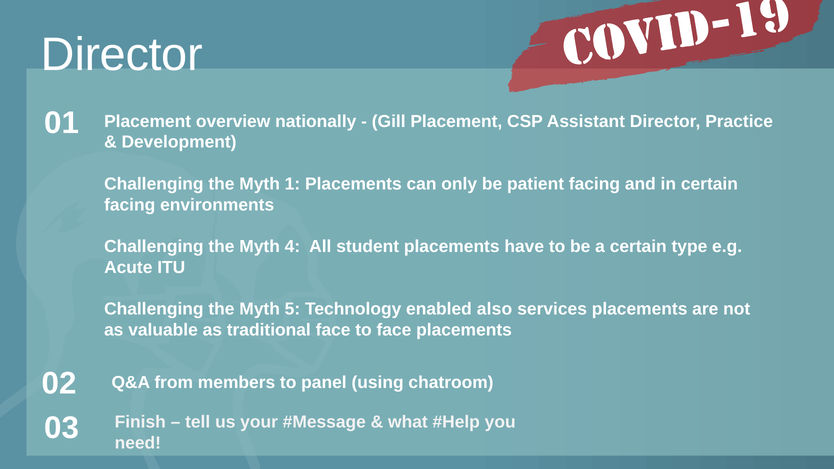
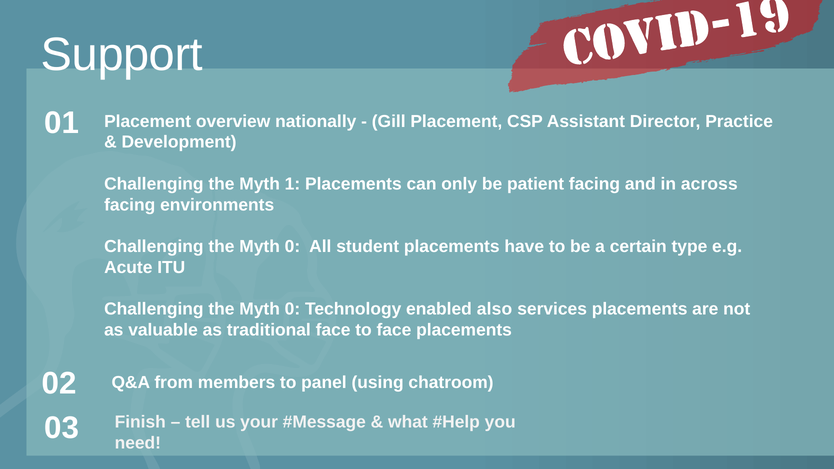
Director at (122, 55): Director -> Support
in certain: certain -> across
4 at (292, 247): 4 -> 0
5 at (292, 309): 5 -> 0
